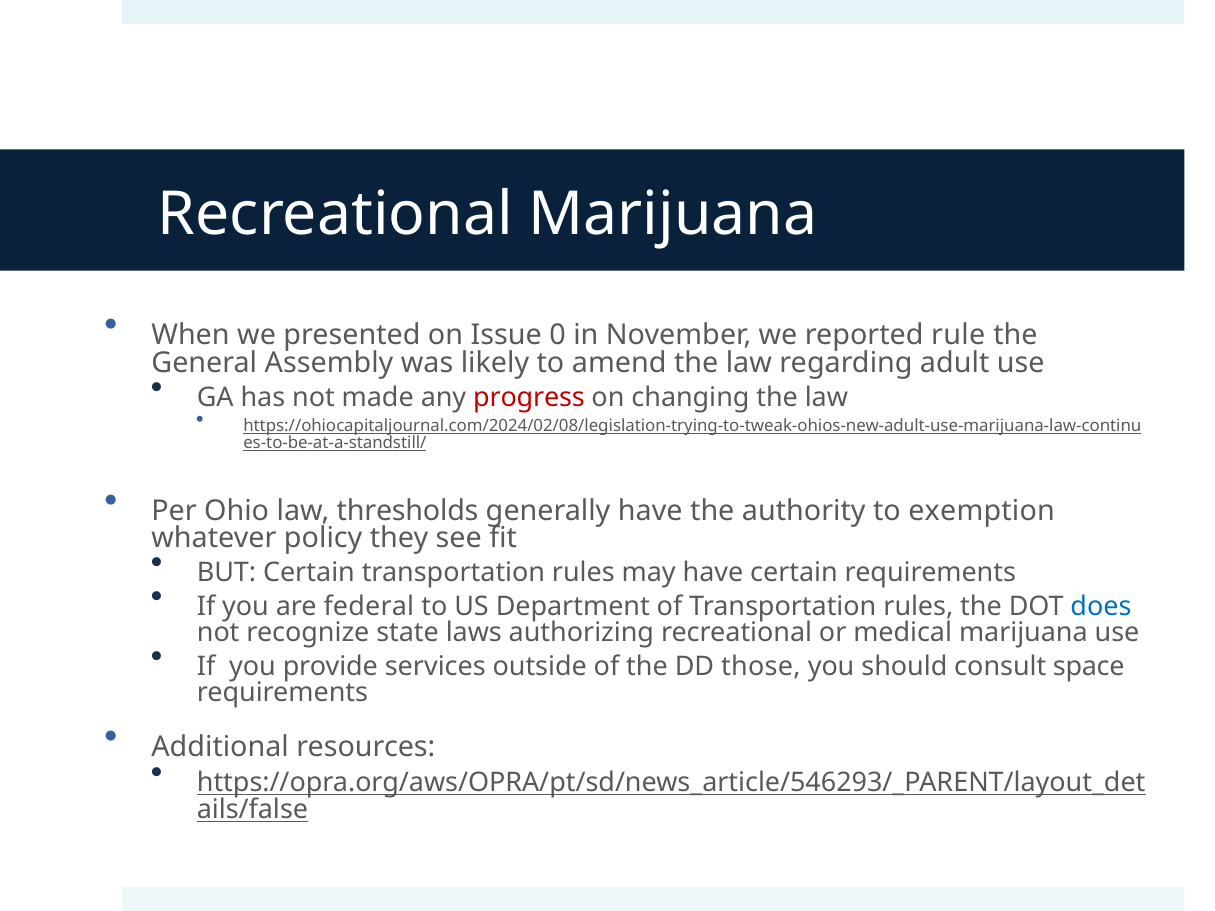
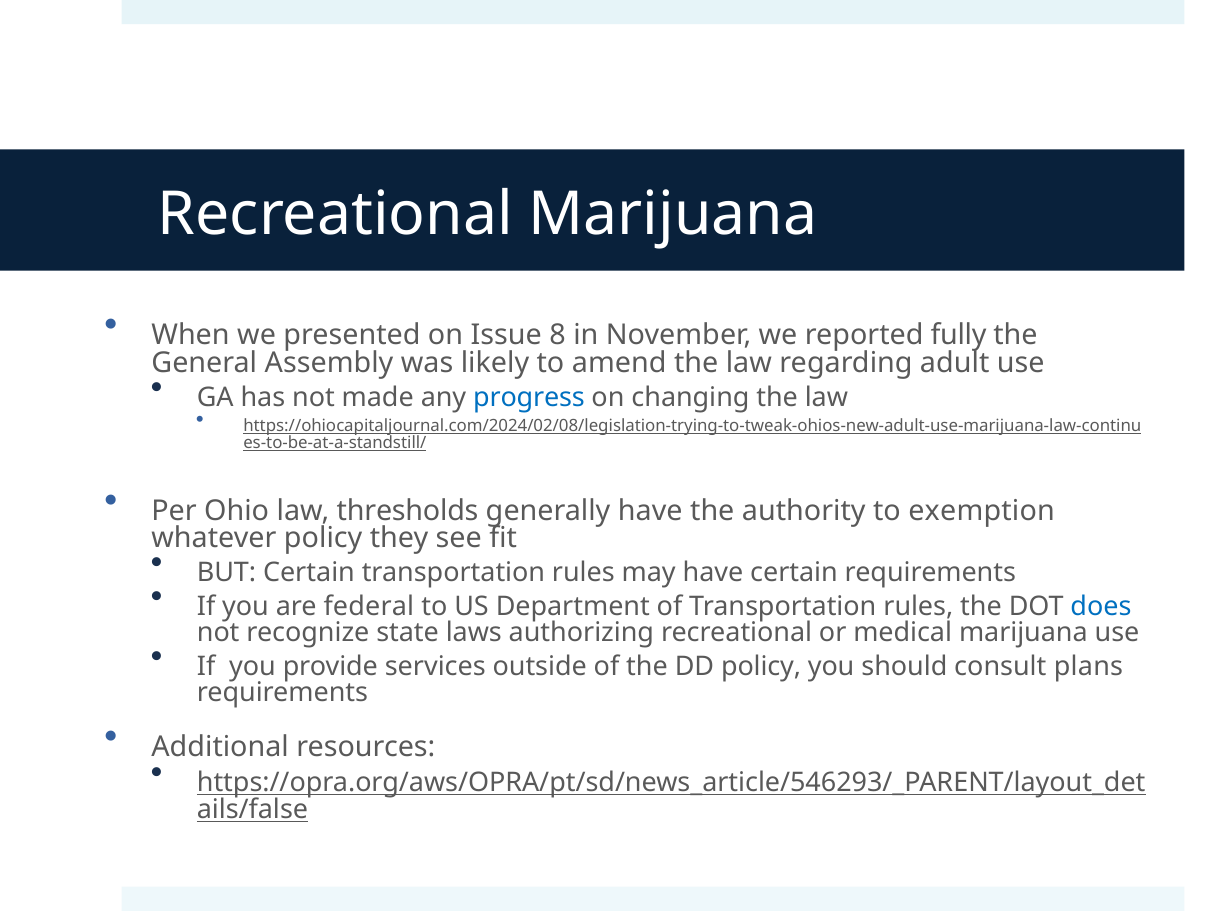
0: 0 -> 8
rule: rule -> fully
progress colour: red -> blue
DD those: those -> policy
space: space -> plans
